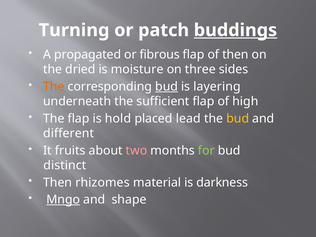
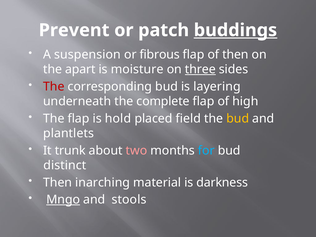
Turning: Turning -> Prevent
propagated: propagated -> suspension
dried: dried -> apart
three underline: none -> present
The at (54, 87) colour: orange -> red
bud at (167, 87) underline: present -> none
sufficient: sufficient -> complete
lead: lead -> field
different: different -> plantlets
fruits: fruits -> trunk
for colour: light green -> light blue
rhizomes: rhizomes -> inarching
shape: shape -> stools
